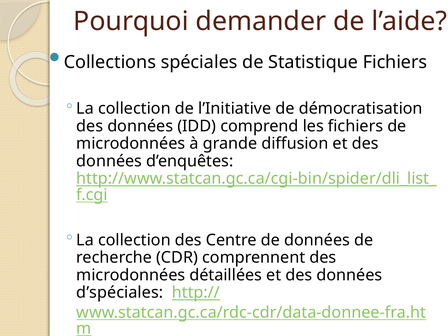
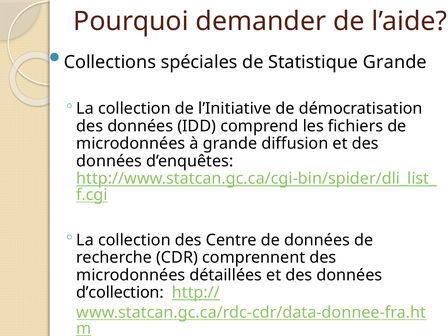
Statistique Fichiers: Fichiers -> Grande
d’spéciales: d’spéciales -> d’collection
